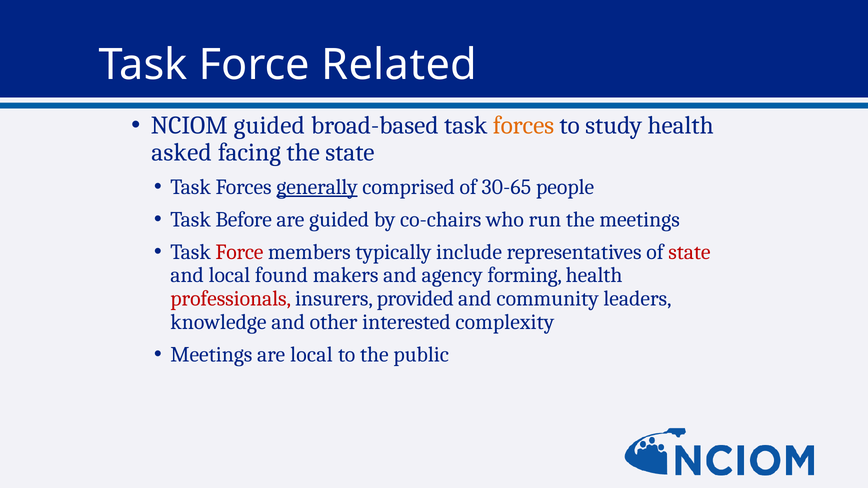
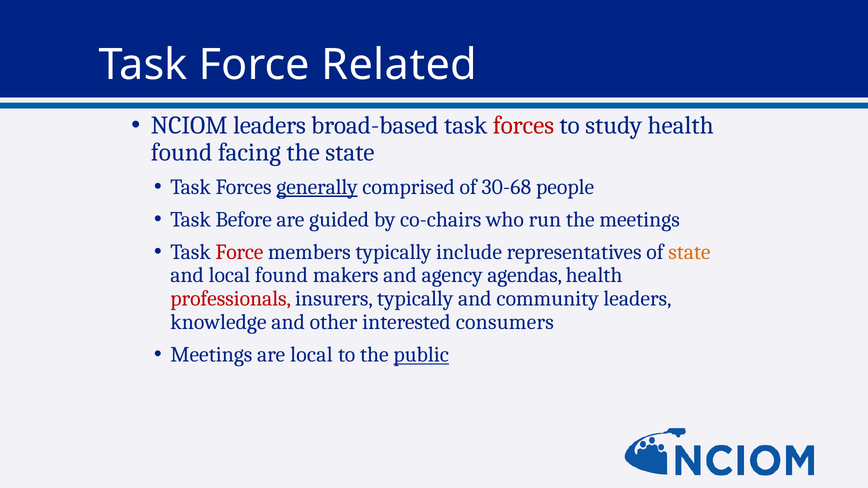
NCIOM guided: guided -> leaders
forces at (523, 125) colour: orange -> red
asked at (182, 153): asked -> found
30-65: 30-65 -> 30-68
state at (689, 252) colour: red -> orange
forming: forming -> agendas
insurers provided: provided -> typically
complexity: complexity -> consumers
public underline: none -> present
